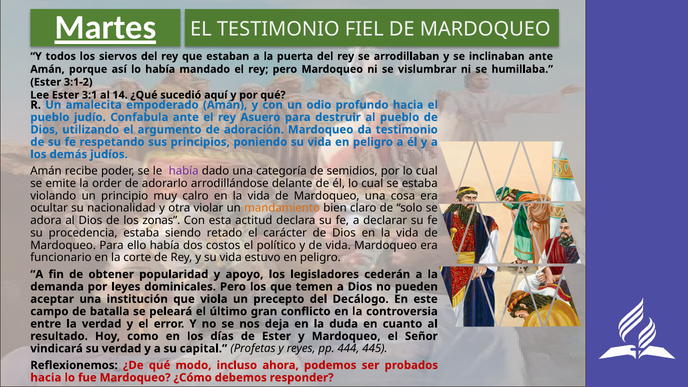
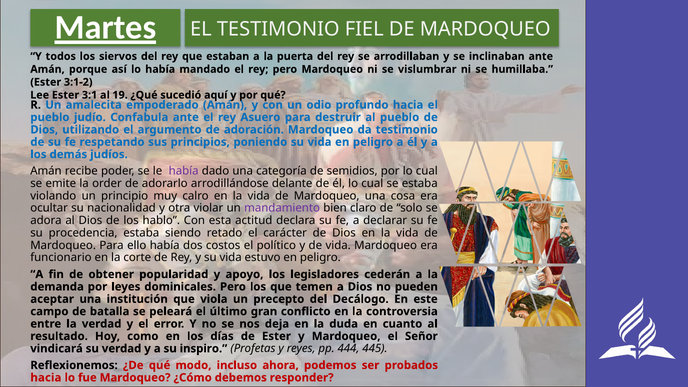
14: 14 -> 19
mandamiento colour: orange -> purple
zonas: zonas -> hablo
capital: capital -> inspiro
